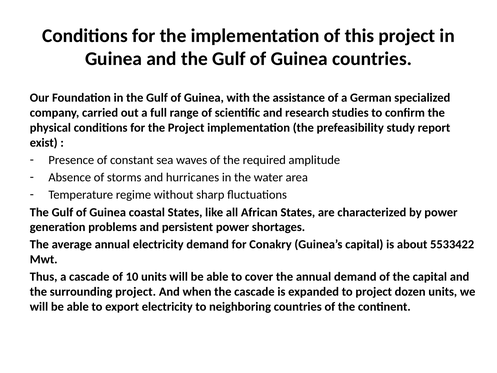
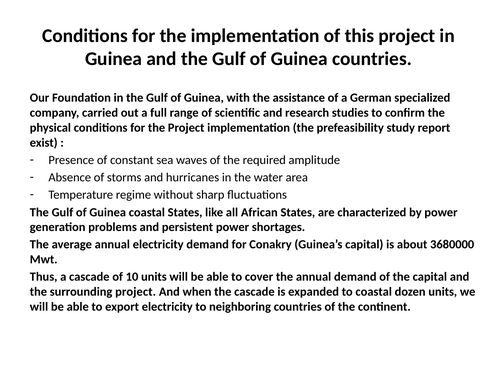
5533422: 5533422 -> 3680000
to project: project -> coastal
